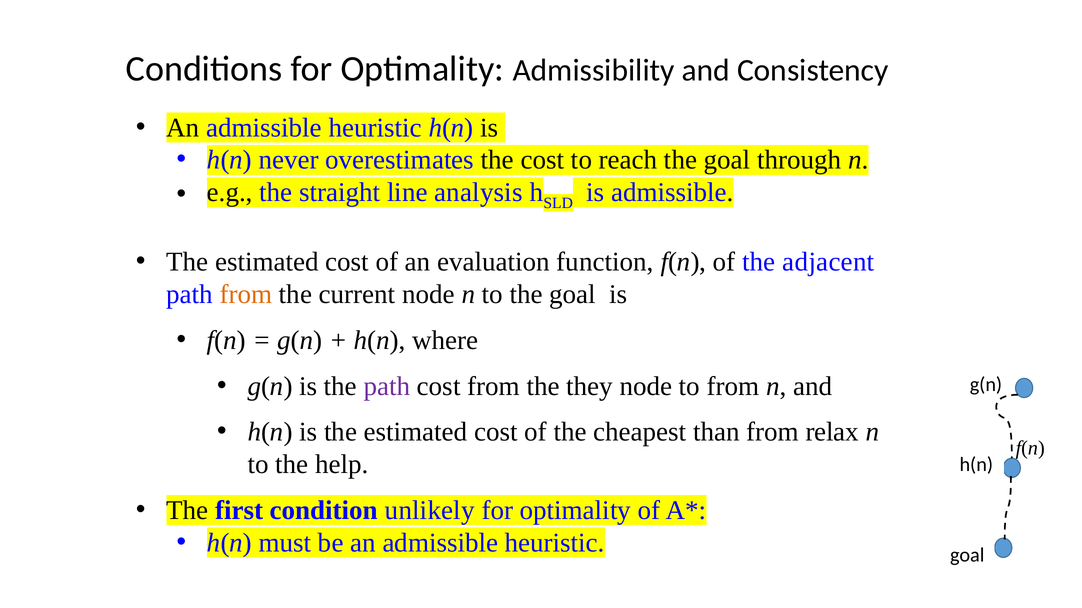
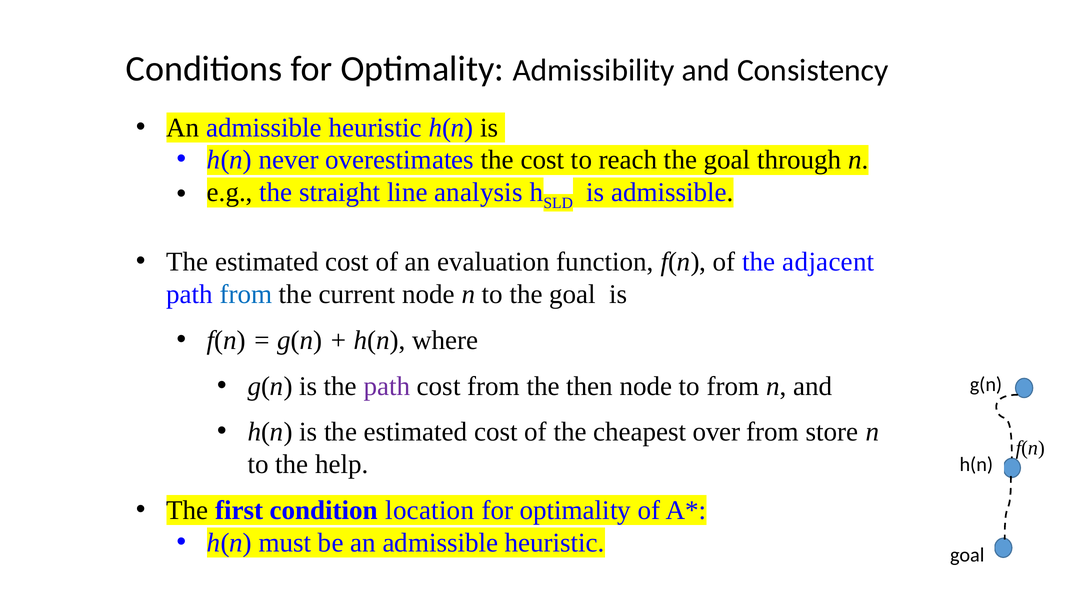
from at (246, 295) colour: orange -> blue
they: they -> then
than: than -> over
relax: relax -> store
unlikely: unlikely -> location
